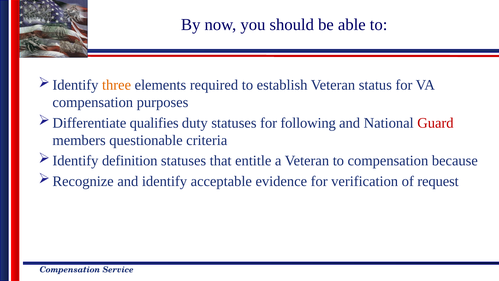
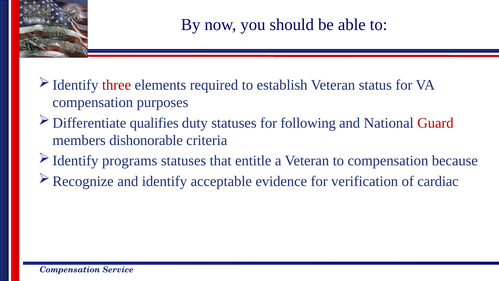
three colour: orange -> red
questionable: questionable -> dishonorable
definition: definition -> programs
request: request -> cardiac
